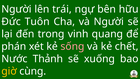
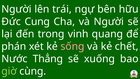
Tuôn: Tuôn -> Cung
Thảnh: Thảnh -> Thẳng
giờ colour: yellow -> light green
